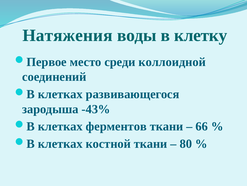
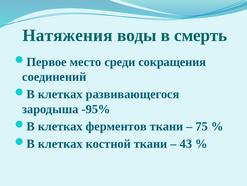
клетку: клетку -> смерть
коллоидной: коллоидной -> сокращения
-43%: -43% -> -95%
66: 66 -> 75
80: 80 -> 43
